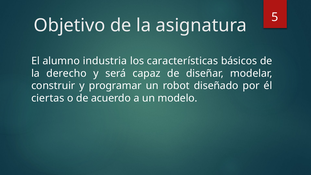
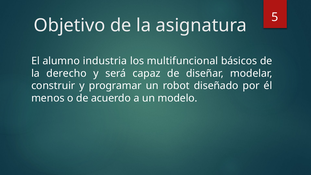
características: características -> multifuncional
ciertas: ciertas -> menos
